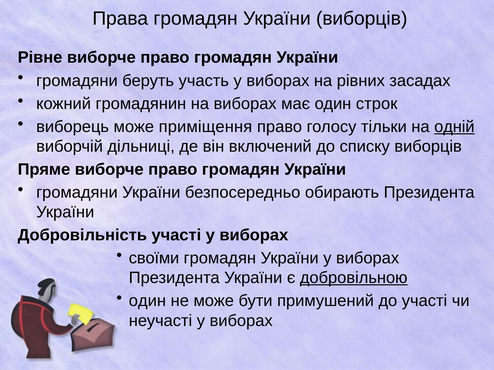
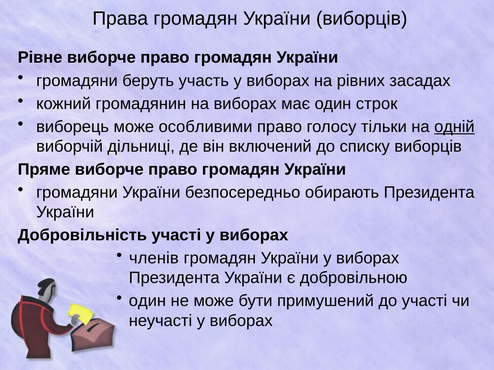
приміщення: приміщення -> особливими
своїми: своїми -> членів
добровільною underline: present -> none
